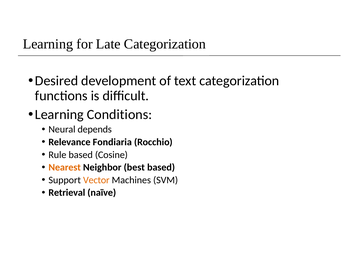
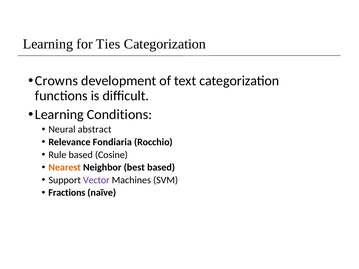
Late: Late -> Ties
Desired: Desired -> Crowns
depends: depends -> abstract
Vector colour: orange -> purple
Retrieval: Retrieval -> Fractions
